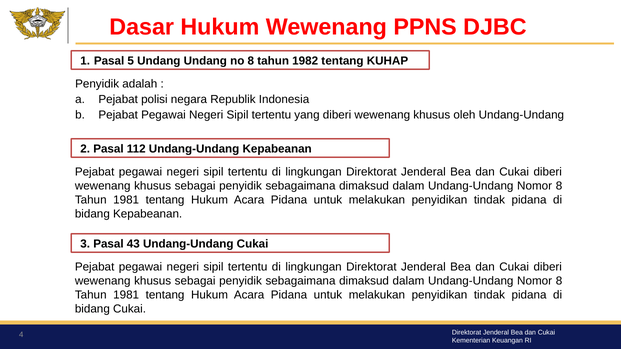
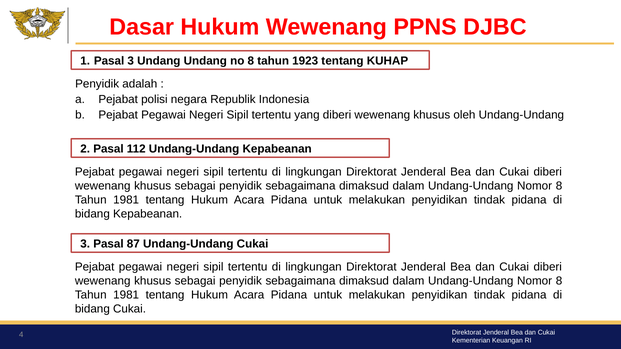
Pasal 5: 5 -> 3
1982: 1982 -> 1923
43: 43 -> 87
